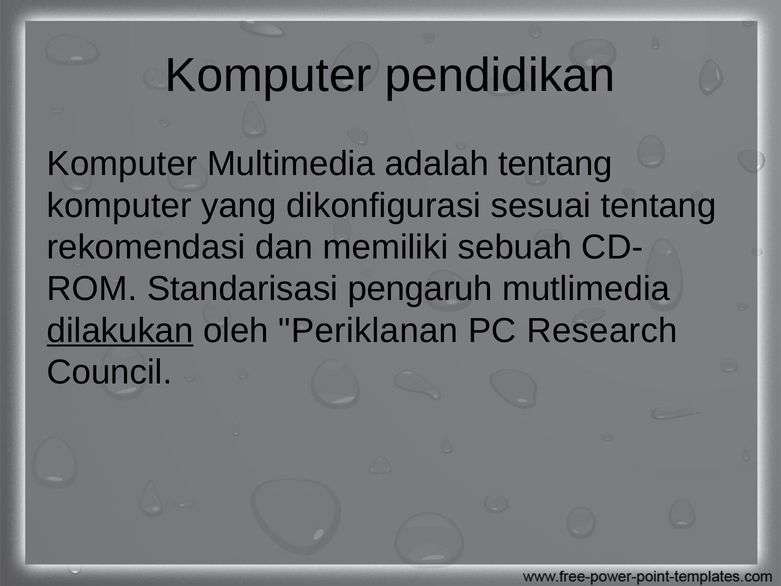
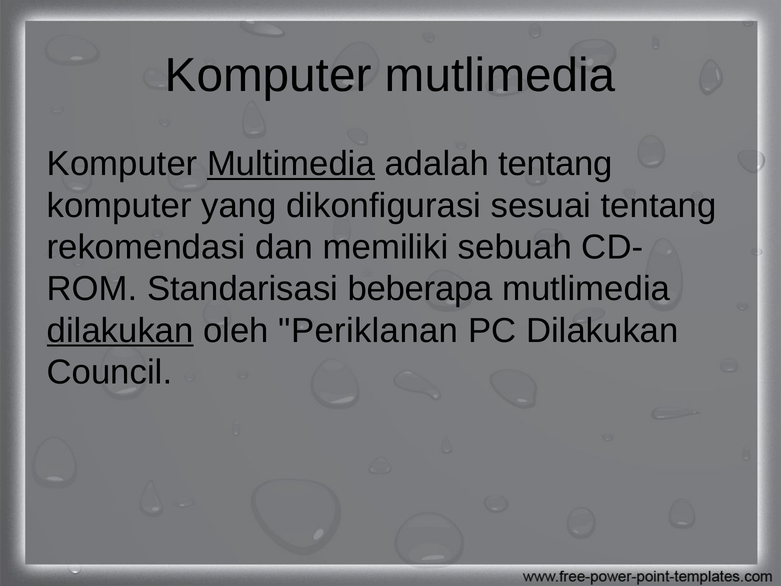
Komputer pendidikan: pendidikan -> mutlimedia
Multimedia underline: none -> present
pengaruh: pengaruh -> beberapa
PC Research: Research -> Dilakukan
